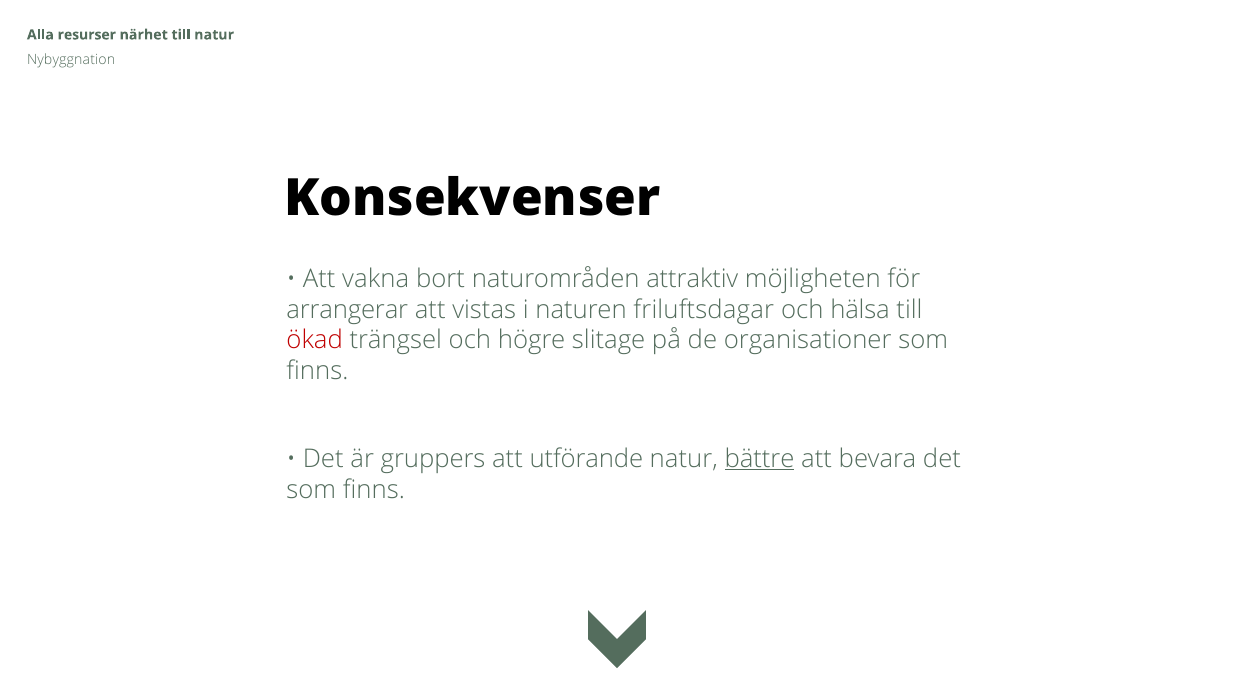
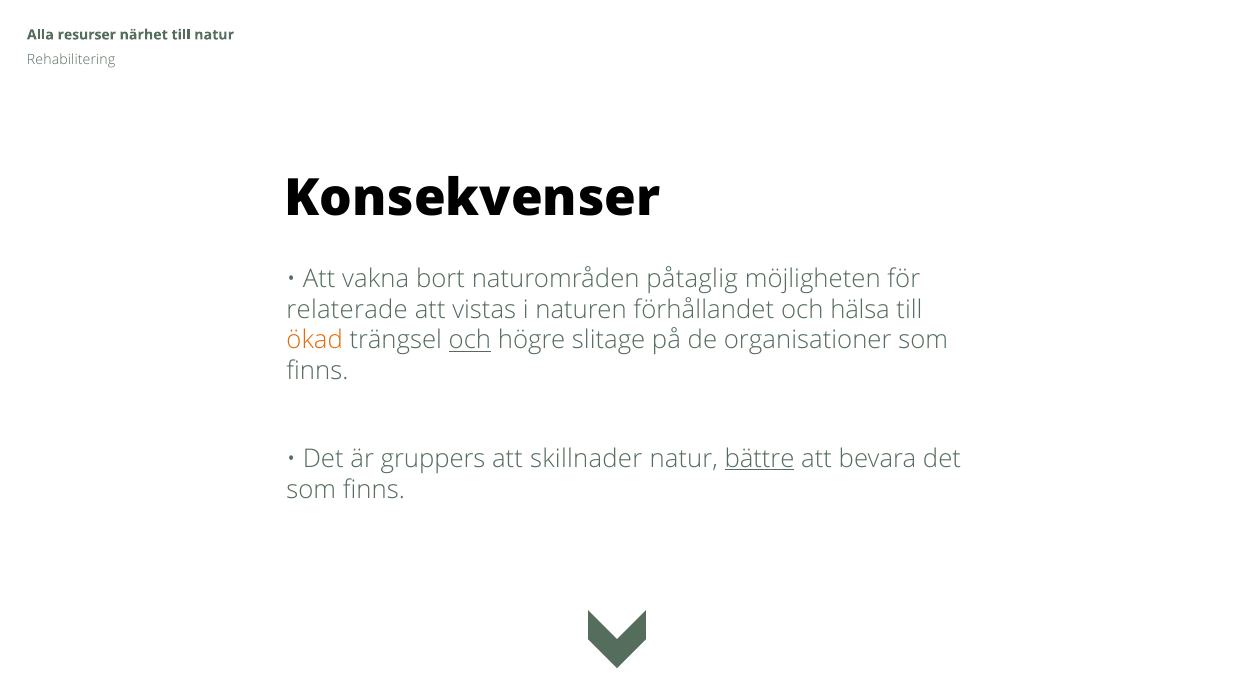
Nybyggnation: Nybyggnation -> Rehabilitering
attraktiv: attraktiv -> påtaglig
arrangerar: arrangerar -> relaterade
friluftsdagar: friluftsdagar -> förhållandet
ökad colour: red -> orange
och at (470, 340) underline: none -> present
utförande: utförande -> skillnader
